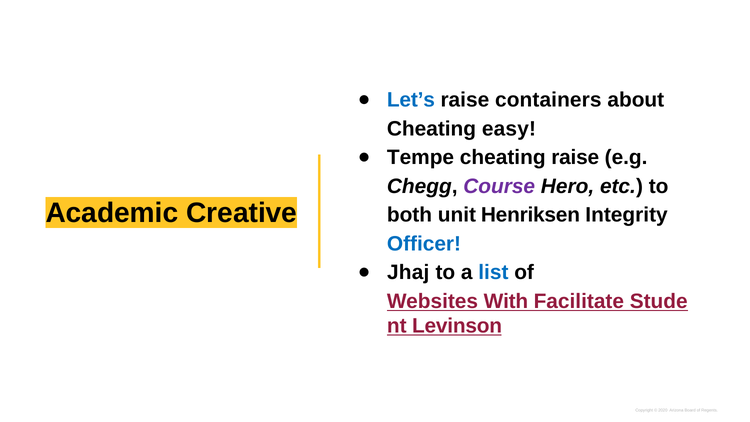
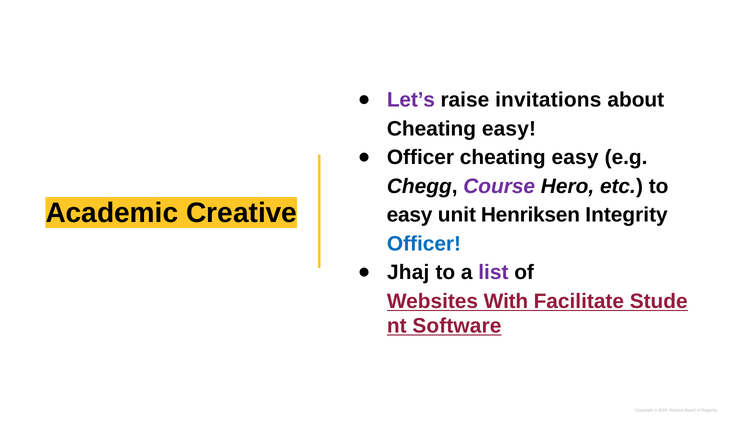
Let’s colour: blue -> purple
containers: containers -> invitations
Tempe at (420, 157): Tempe -> Officer
raise at (575, 157): raise -> easy
both at (409, 215): both -> easy
list colour: blue -> purple
Levinson: Levinson -> Software
